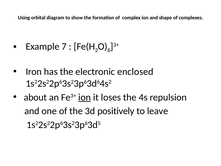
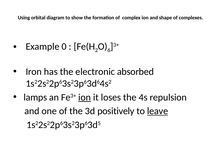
7: 7 -> 0
enclosed: enclosed -> absorbed
about: about -> lamps
leave underline: none -> present
